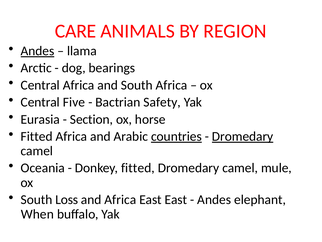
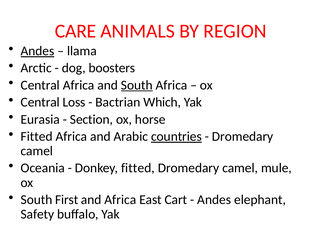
bearings: bearings -> boosters
South at (137, 85) underline: none -> present
Five: Five -> Loss
Safety: Safety -> Which
Dromedary at (243, 136) underline: present -> none
Loss: Loss -> First
East East: East -> Cart
When: When -> Safety
